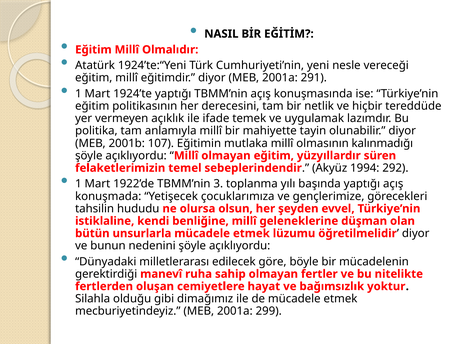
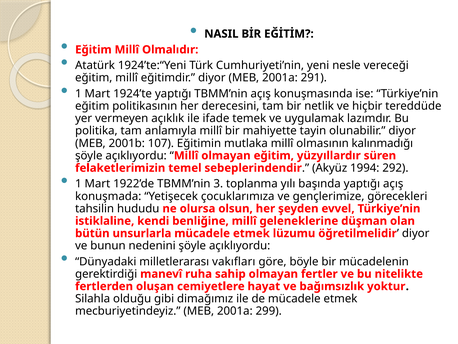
edilecek: edilecek -> vakıfları
